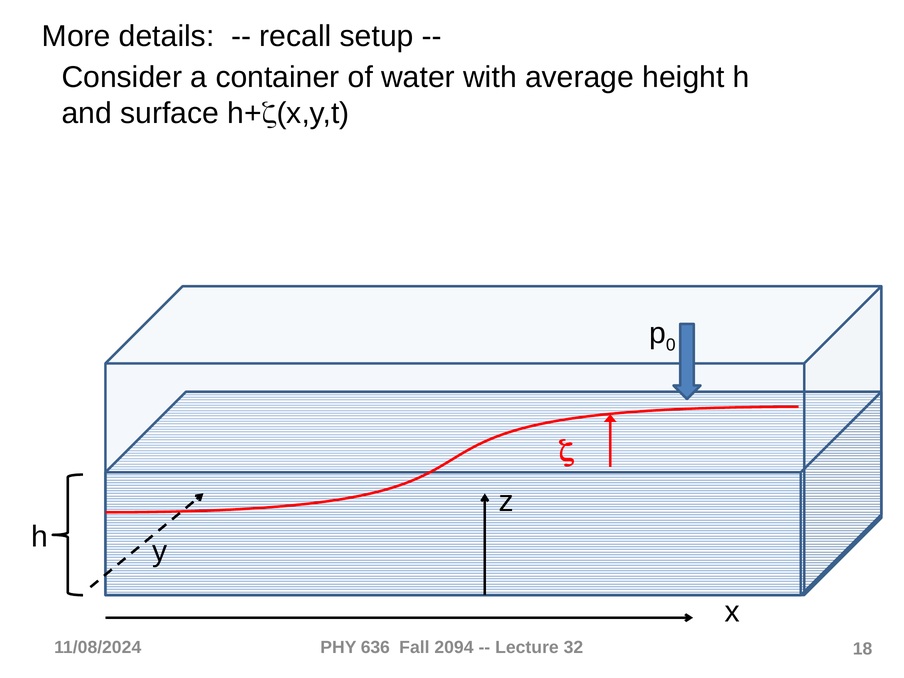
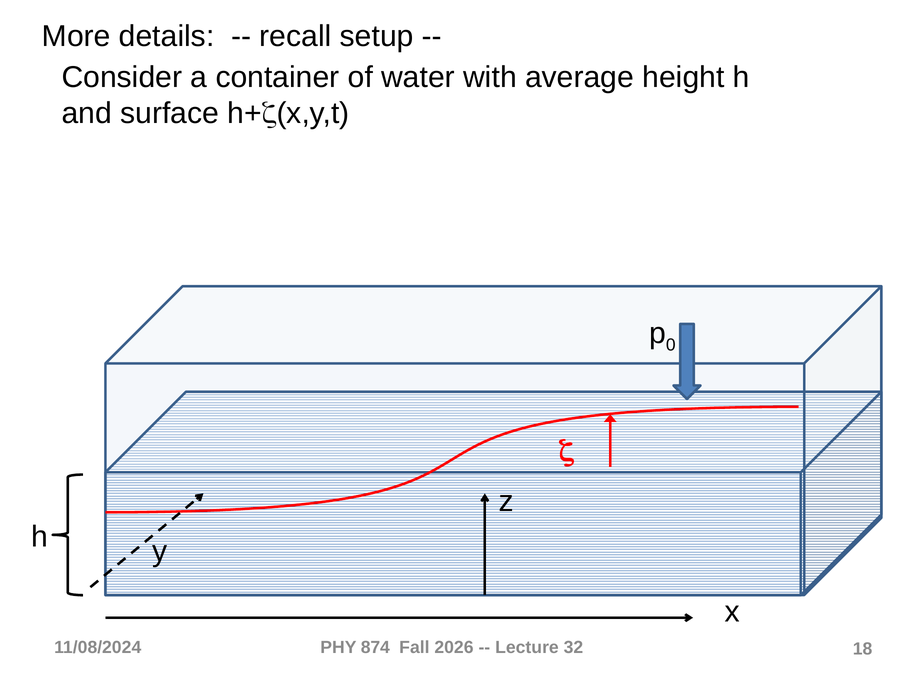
636: 636 -> 874
2094: 2094 -> 2026
